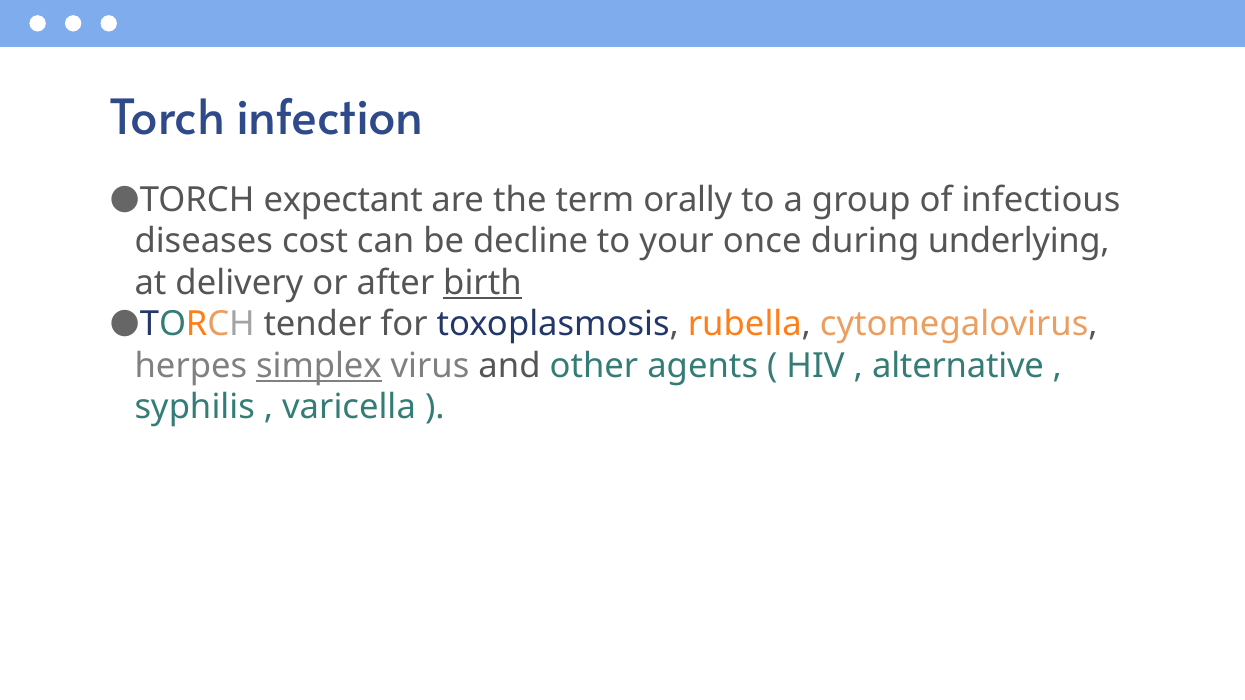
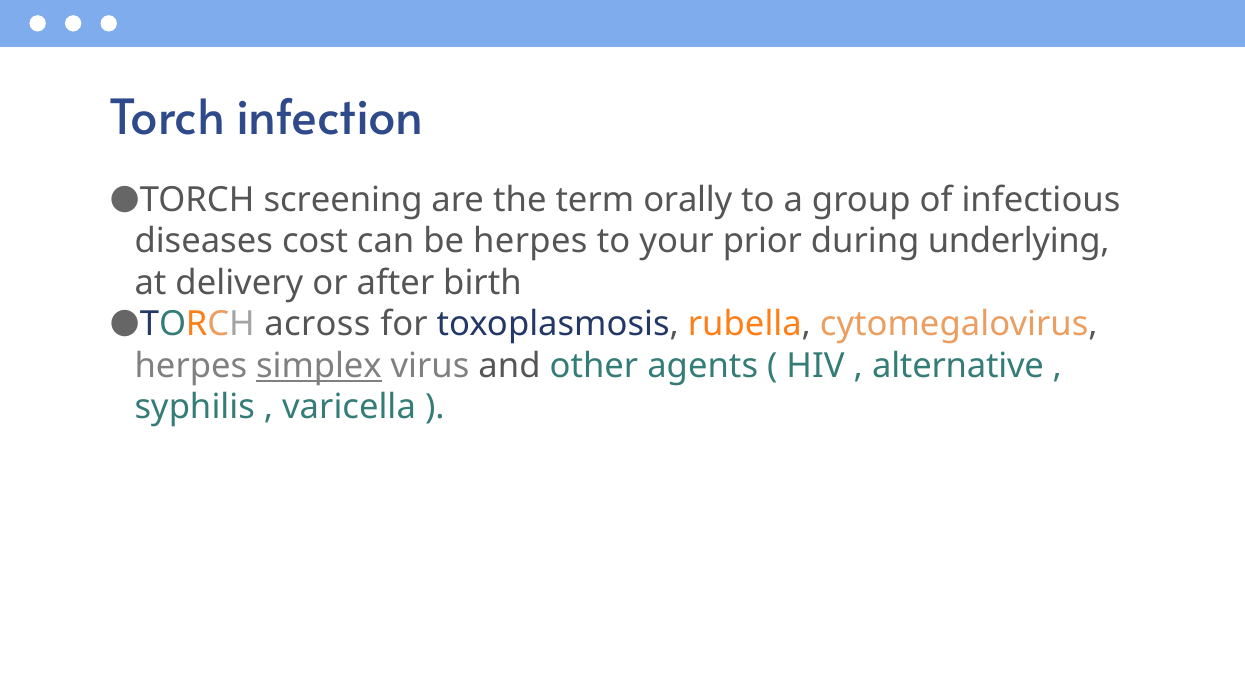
expectant: expectant -> screening
be decline: decline -> herpes
once: once -> prior
birth underline: present -> none
tender: tender -> across
